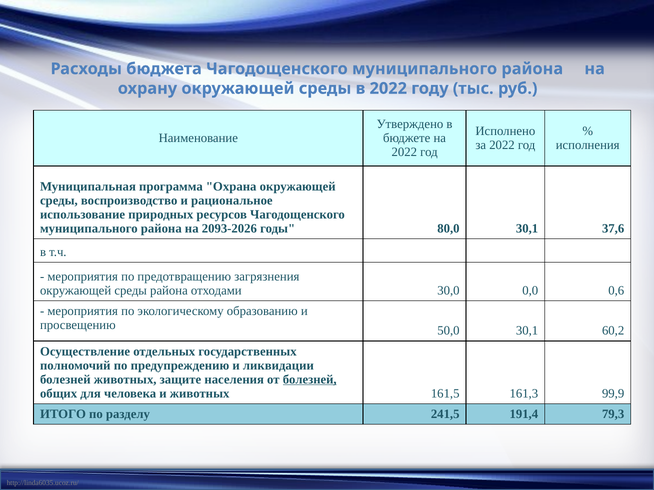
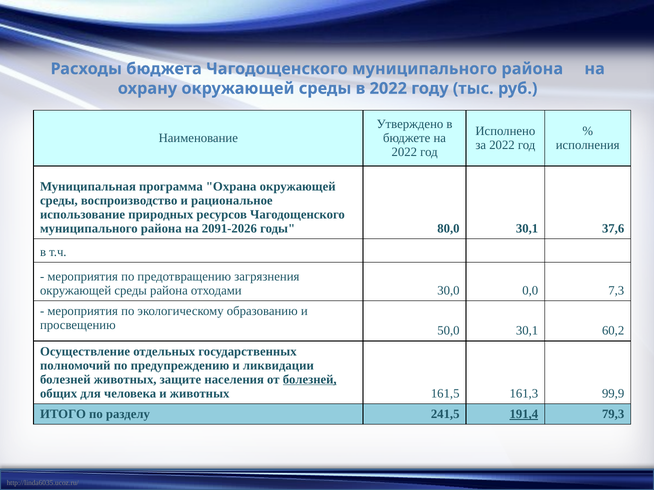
2093-2026: 2093-2026 -> 2091-2026
0,6: 0,6 -> 7,3
191,4 underline: none -> present
